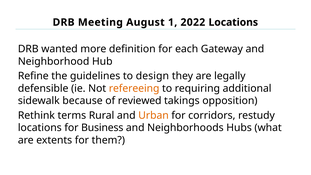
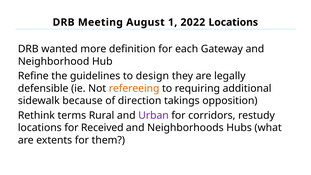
reviewed: reviewed -> direction
Urban colour: orange -> purple
Business: Business -> Received
